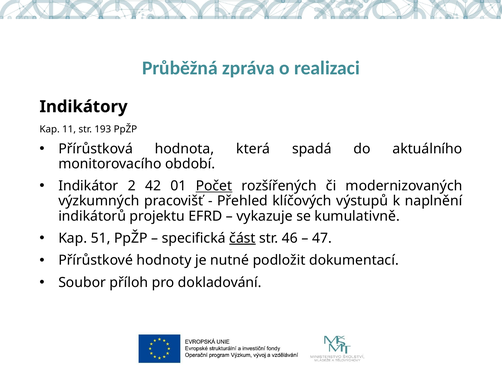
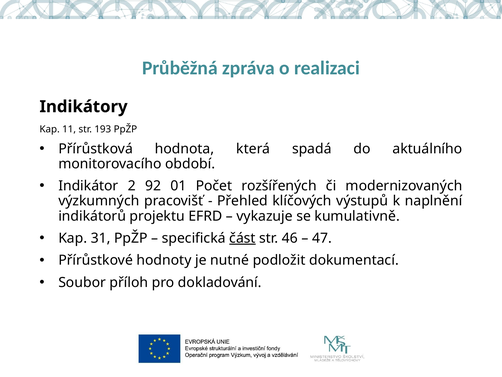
42: 42 -> 92
Počet underline: present -> none
51: 51 -> 31
